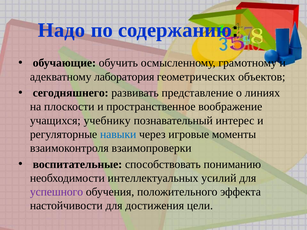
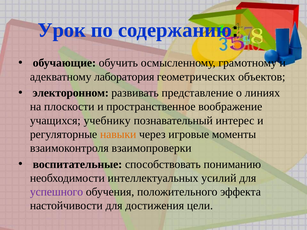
Надо: Надо -> Урок
сегодняшнего: сегодняшнего -> электоронном
навыки colour: blue -> orange
